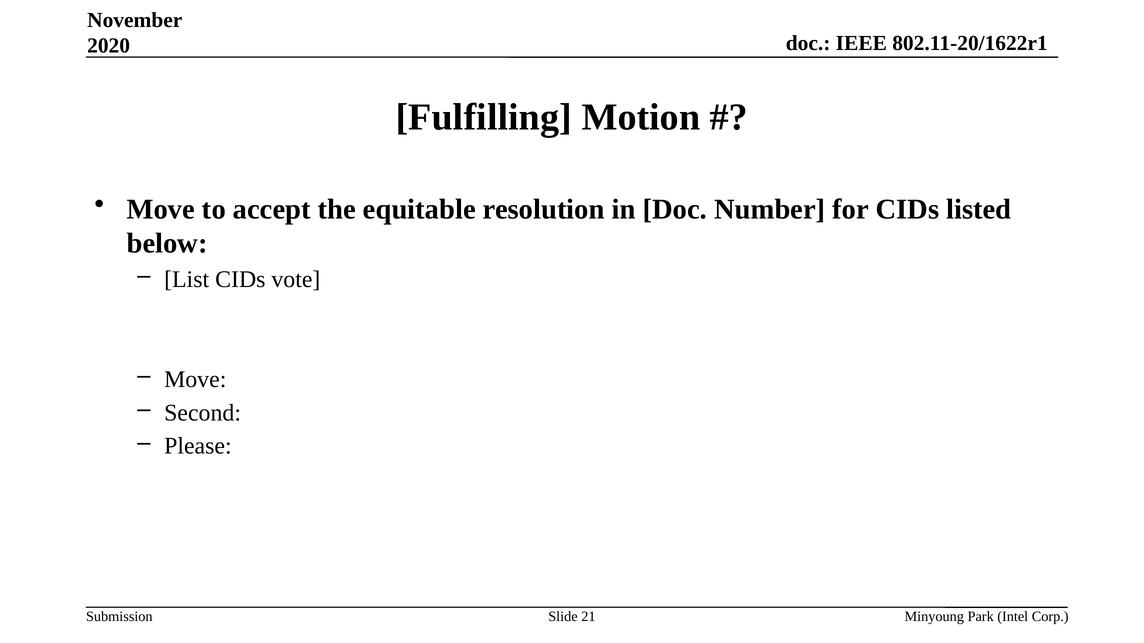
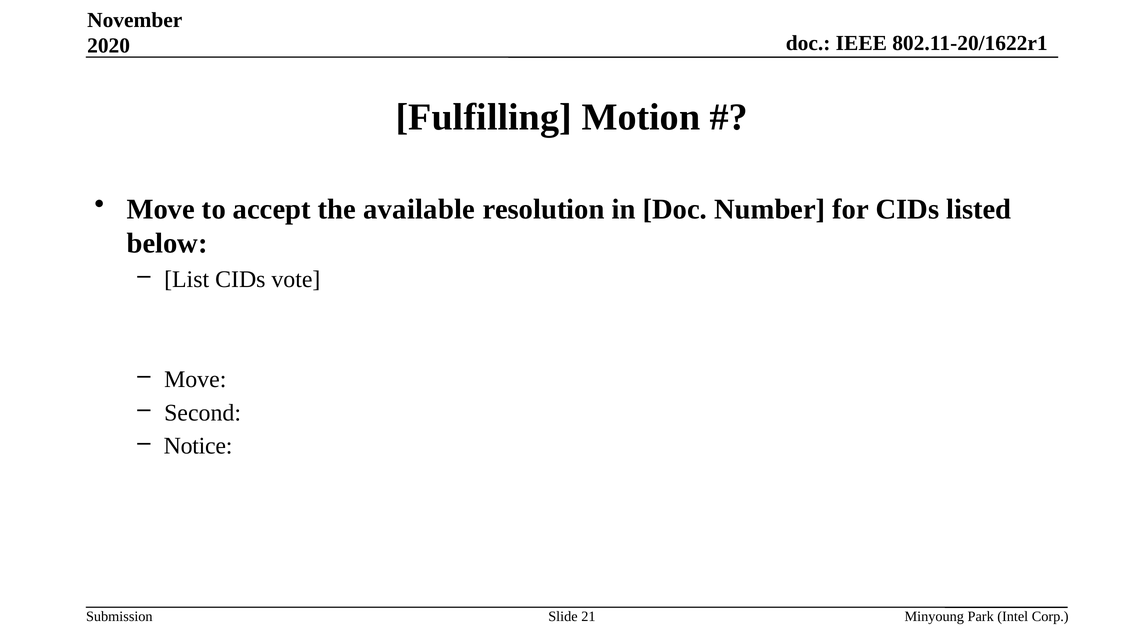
equitable: equitable -> available
Please: Please -> Notice
